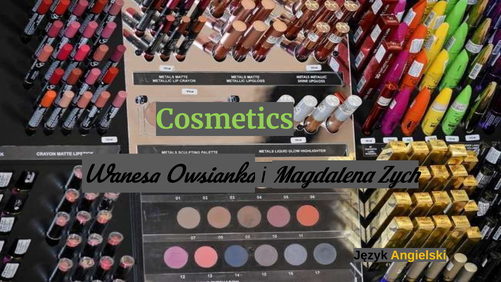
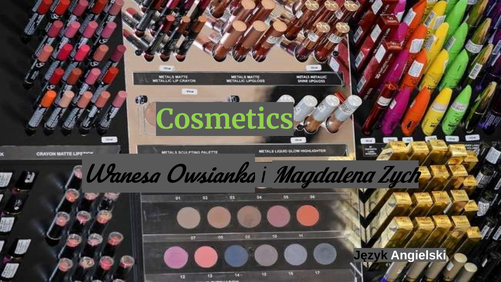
Angielski colour: yellow -> white
